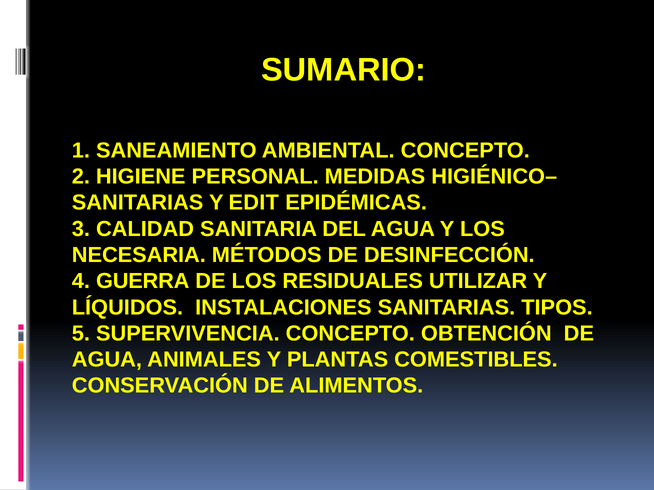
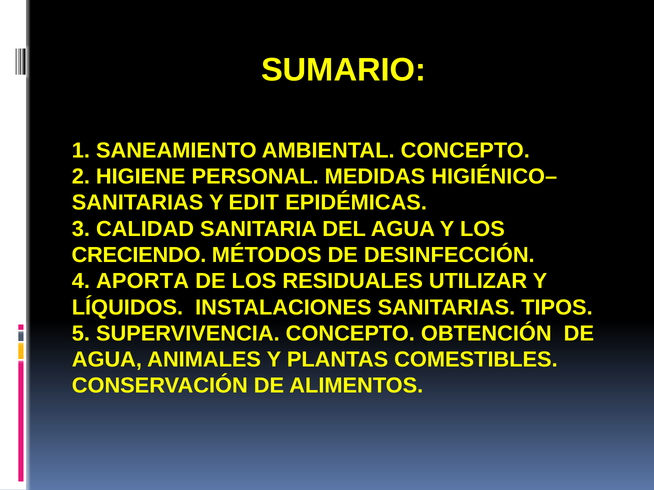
NECESARIA: NECESARIA -> CRECIENDO
GUERRA: GUERRA -> APORTA
